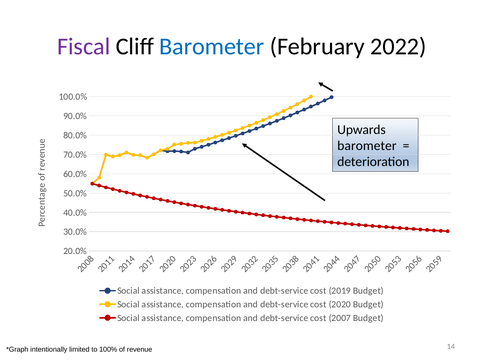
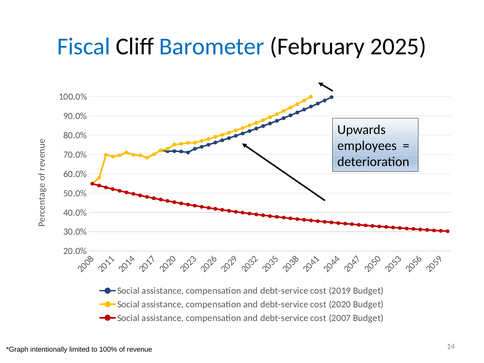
Fiscal colour: purple -> blue
2022: 2022 -> 2025
barometer at (367, 146): barometer -> employees
